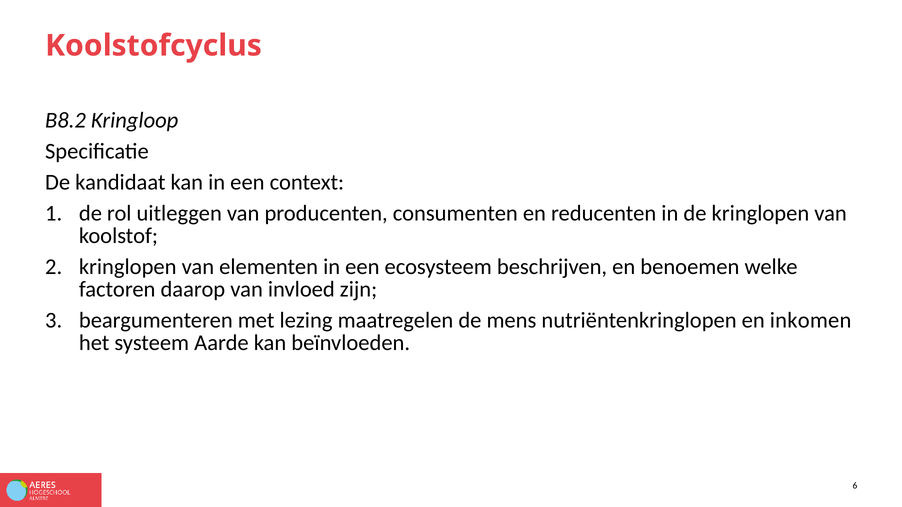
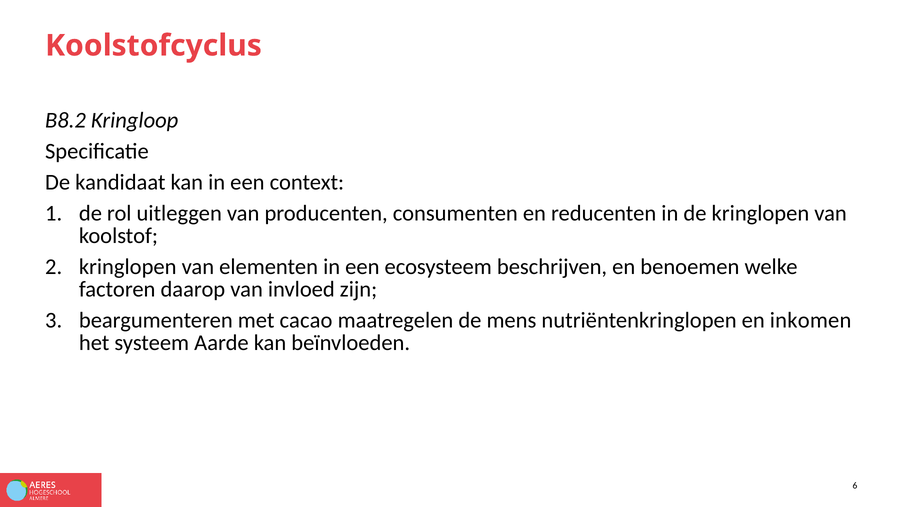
lezing: lezing -> cacao
